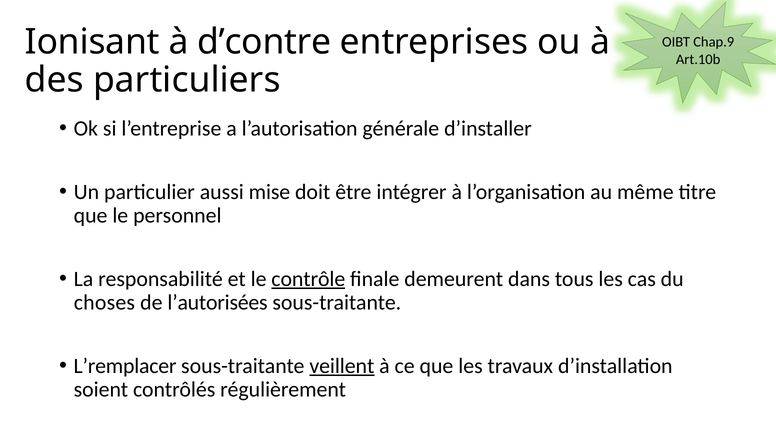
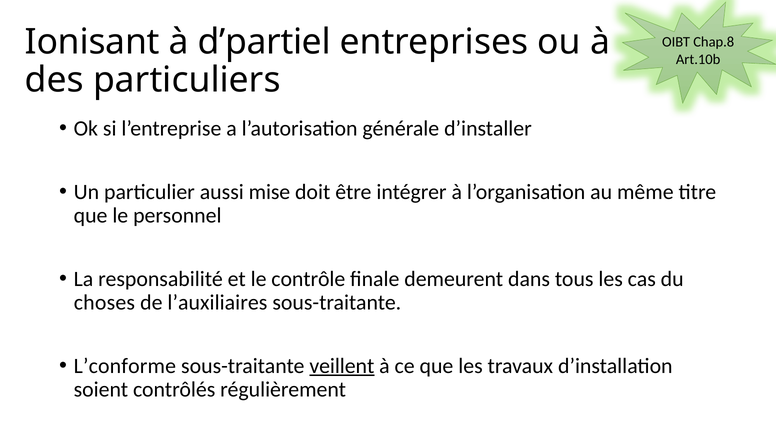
d’contre: d’contre -> d’partiel
Chap.9: Chap.9 -> Chap.8
contrôle underline: present -> none
l’autorisées: l’autorisées -> l’auxiliaires
L’remplacer: L’remplacer -> L’conforme
